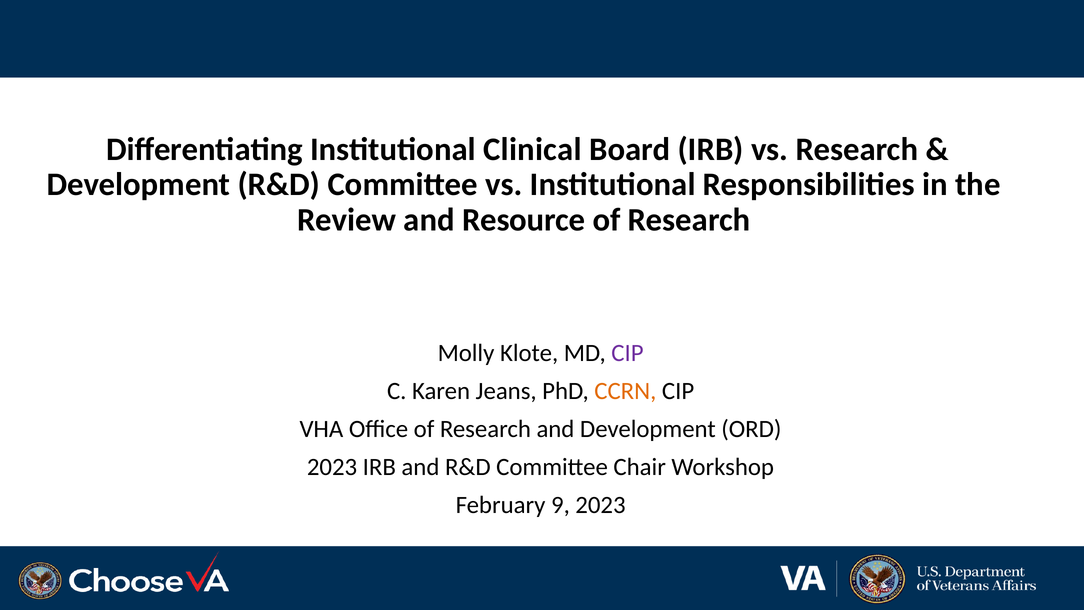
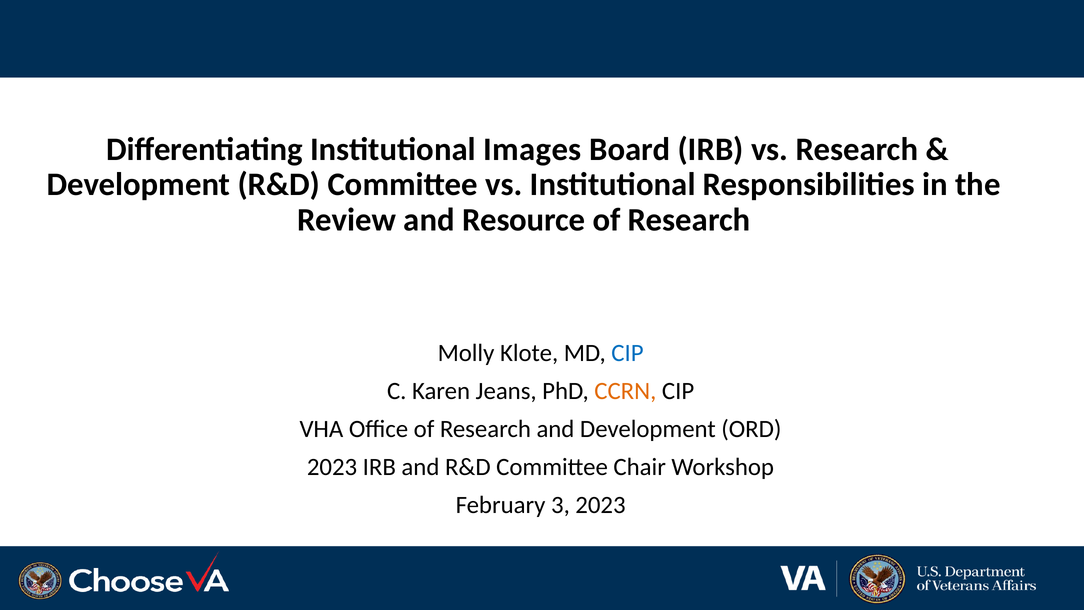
Clinical: Clinical -> Images
CIP at (627, 353) colour: purple -> blue
9: 9 -> 3
